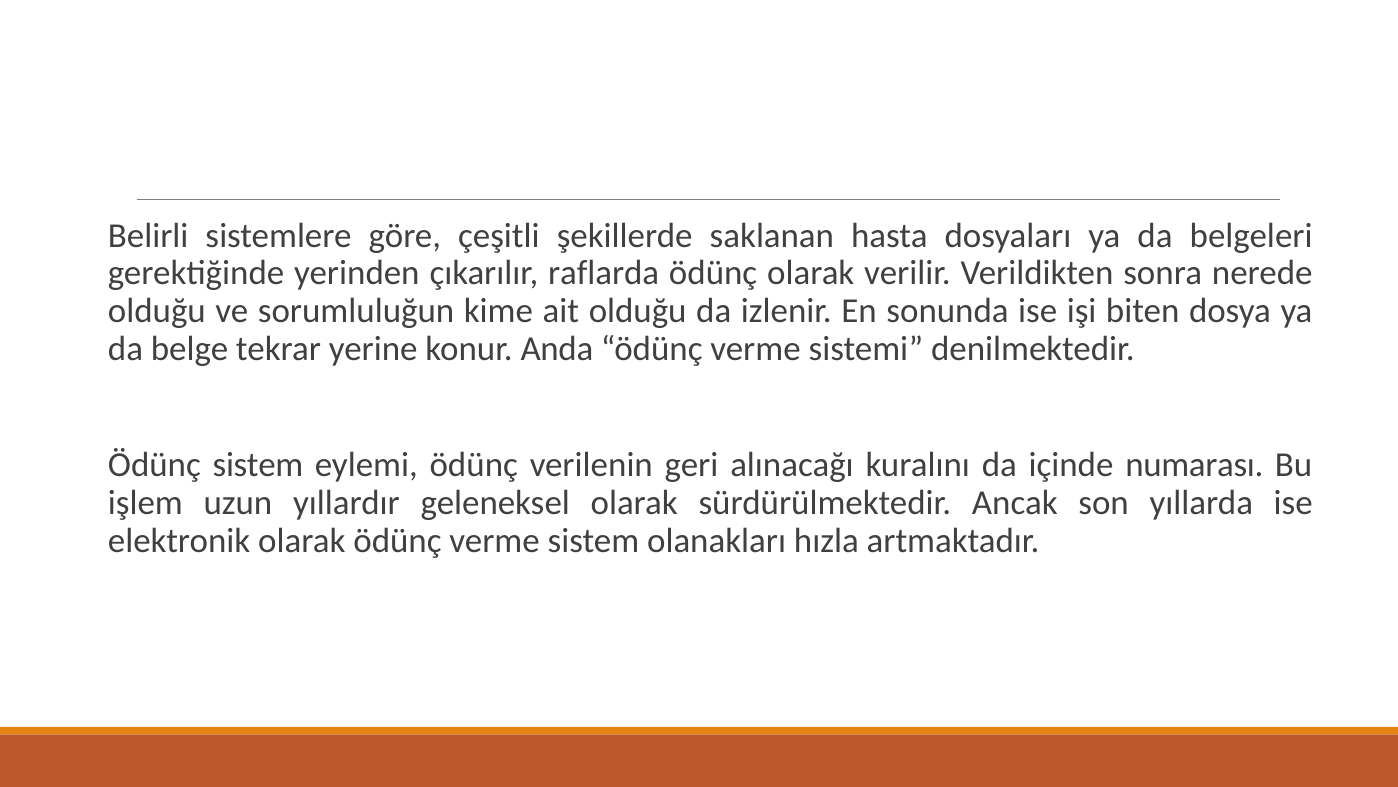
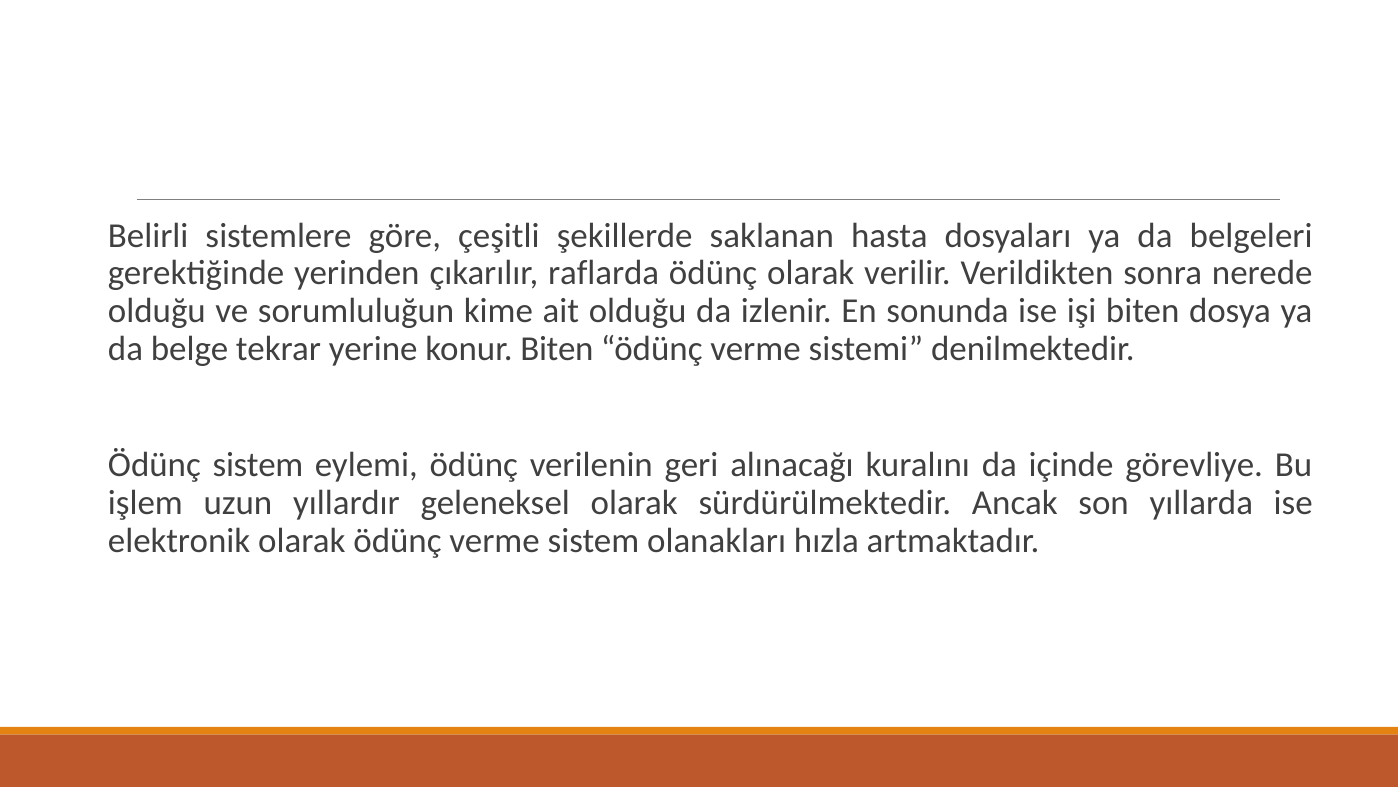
konur Anda: Anda -> Biten
numarası: numarası -> görevliye
